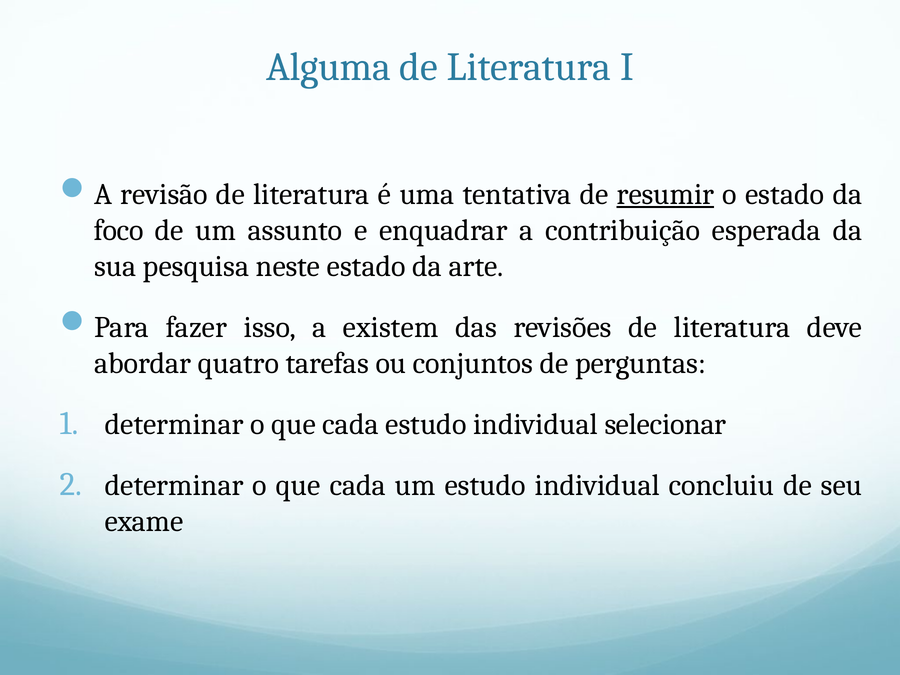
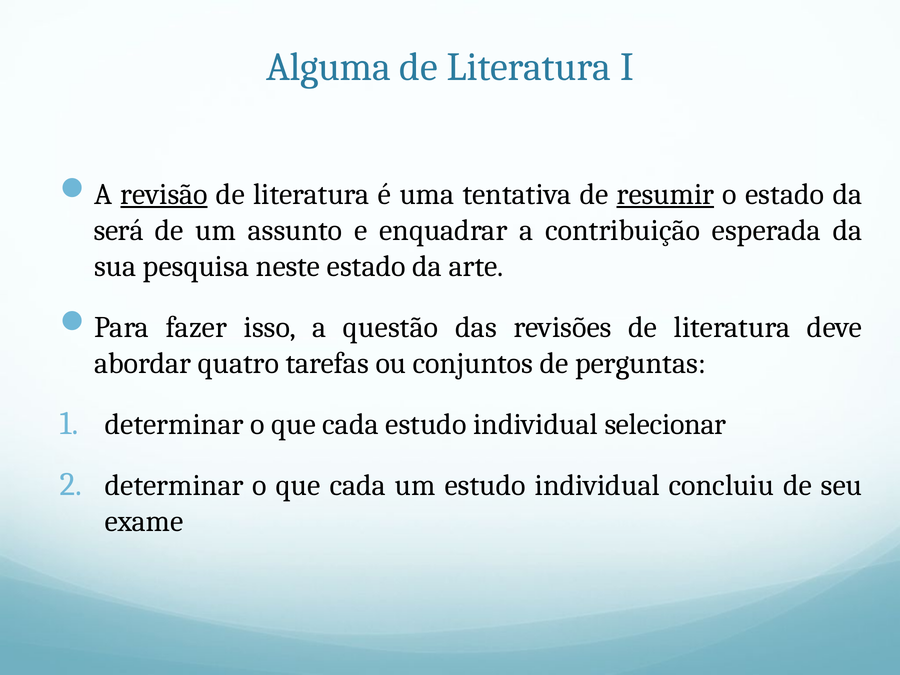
revisão underline: none -> present
foco: foco -> será
existem: existem -> questão
